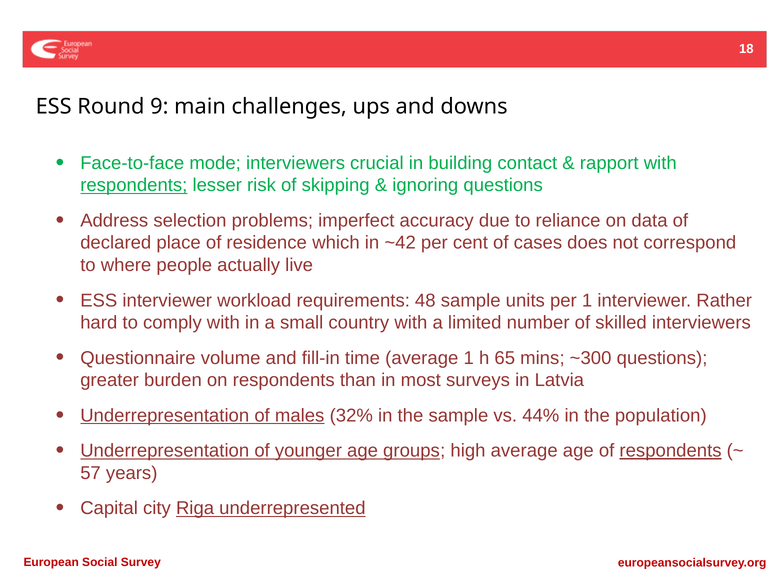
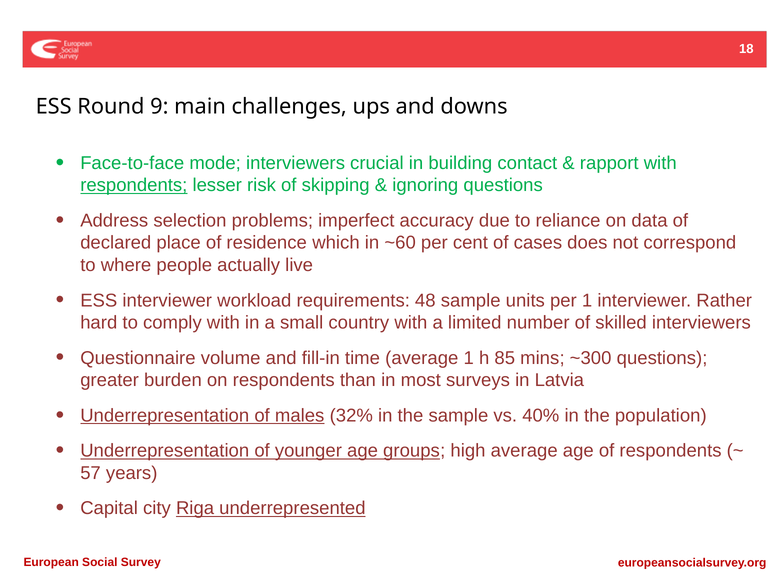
~42: ~42 -> ~60
65: 65 -> 85
44%: 44% -> 40%
respondents at (671, 451) underline: present -> none
